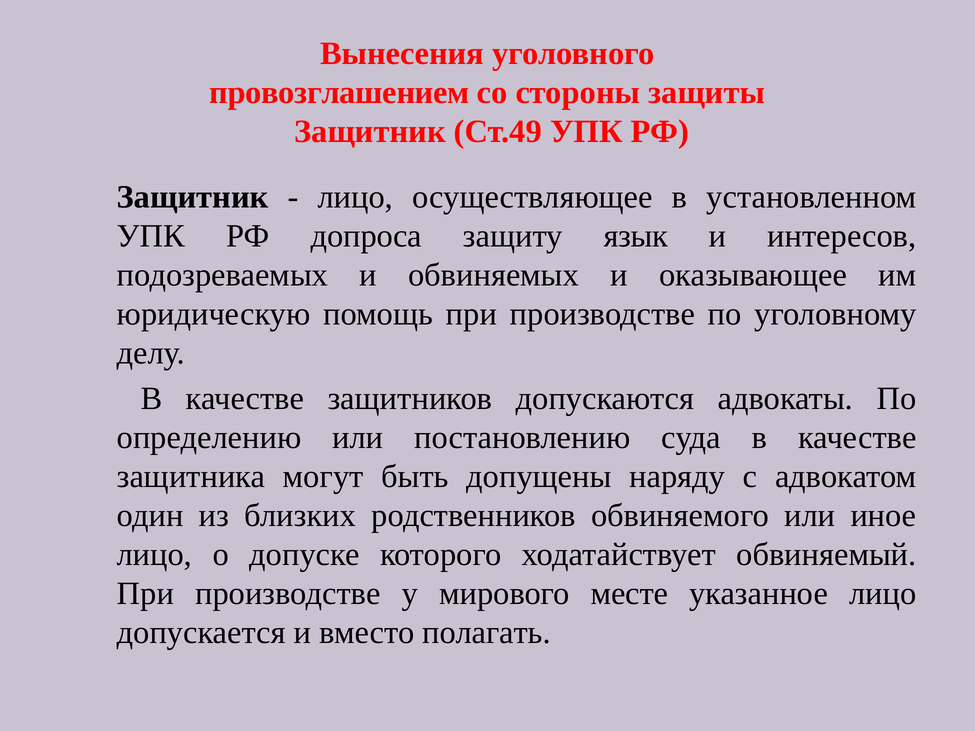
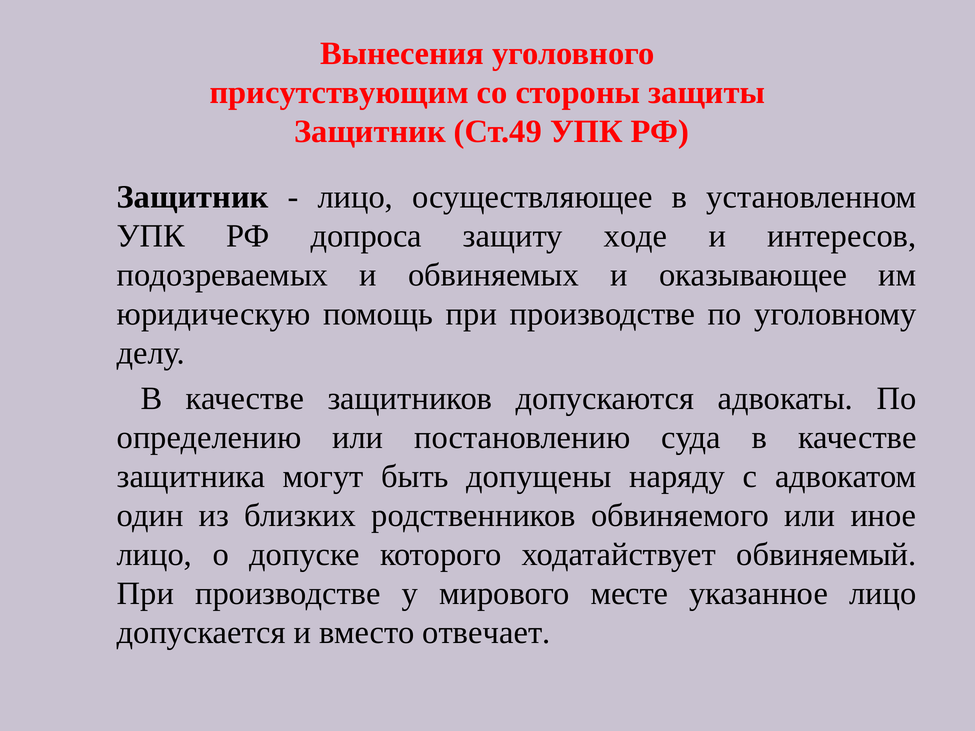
провозглашением: провозглашением -> присутствующим
язык: язык -> ходе
полагать: полагать -> отвечает
